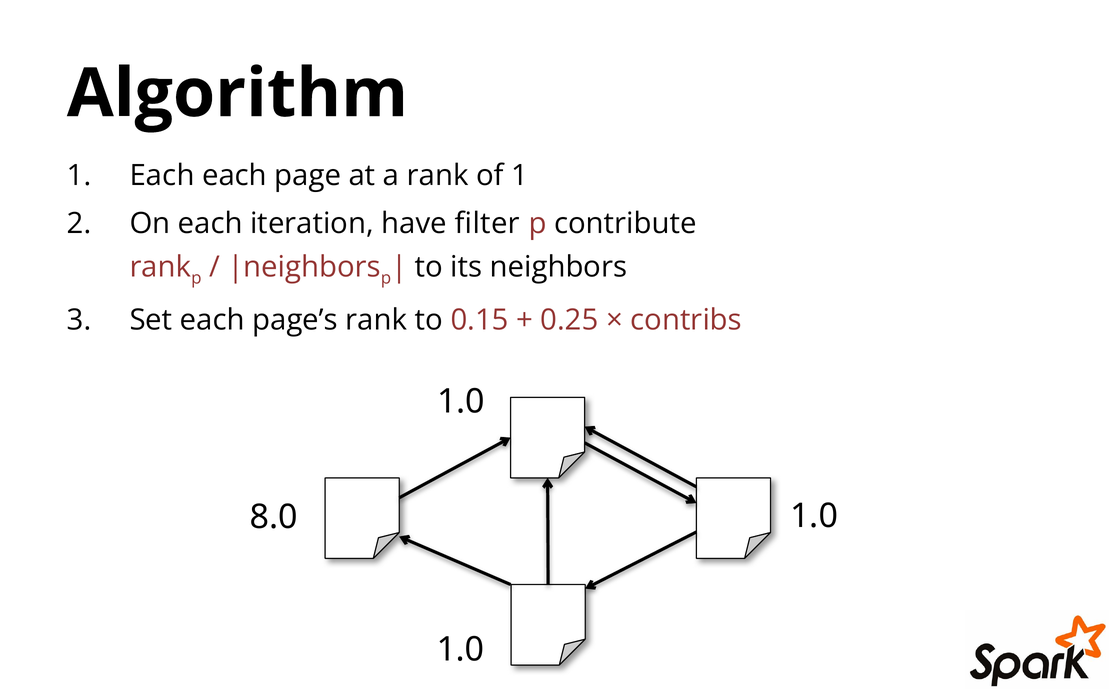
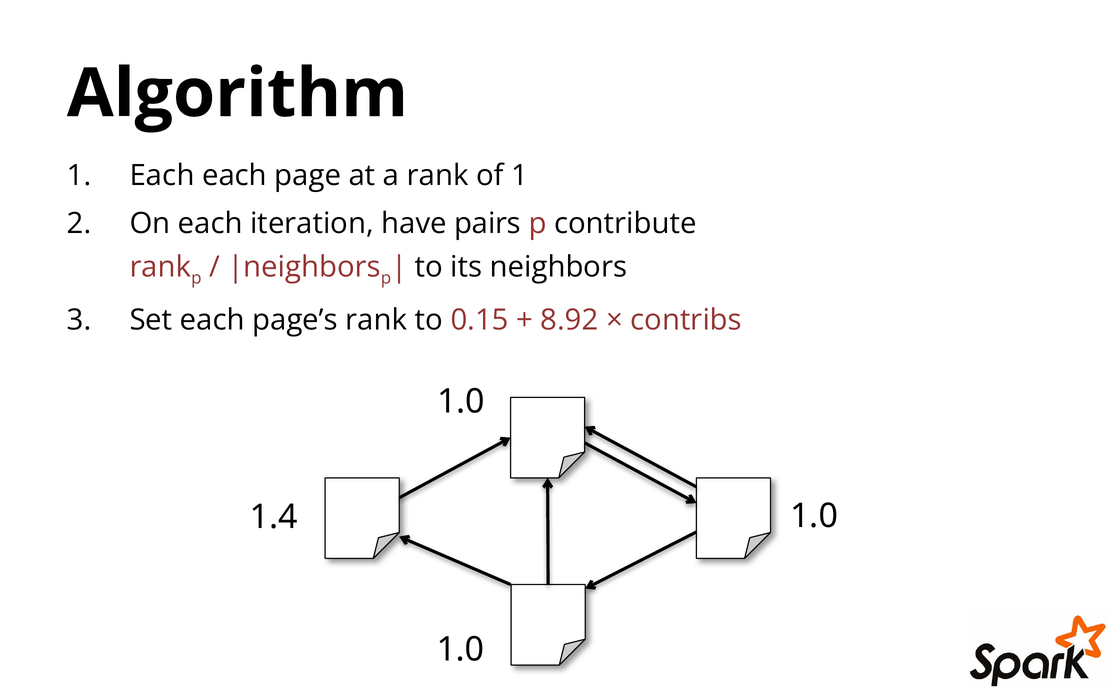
filter: filter -> pairs
0.25: 0.25 -> 8.92
8.0: 8.0 -> 1.4
